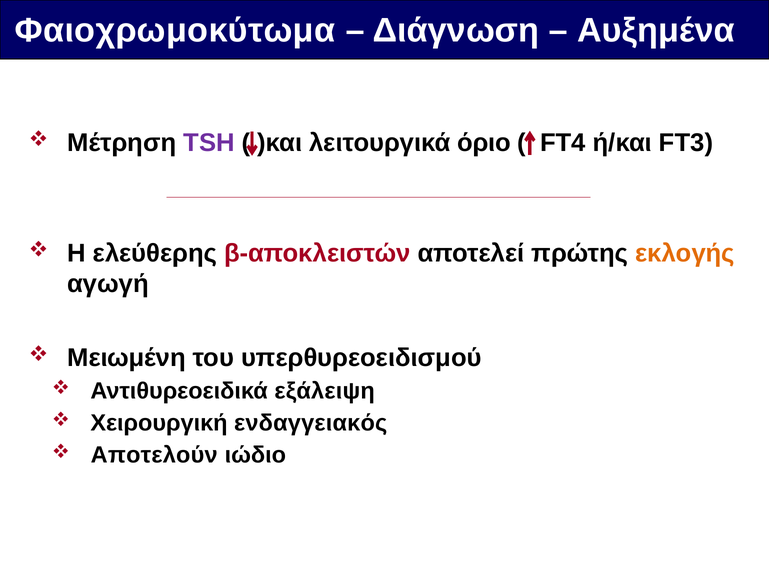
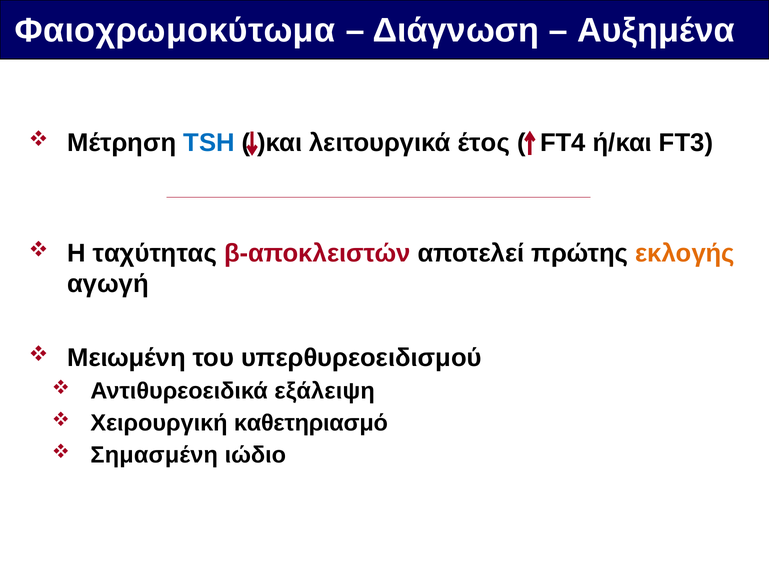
TSH colour: purple -> blue
όριο: όριο -> έτος
ελεύθερης: ελεύθερης -> ταχύτητας
ενδαγγειακός: ενδαγγειακός -> καθετηριασμό
Αποτελούν: Αποτελούν -> Σημασμένη
